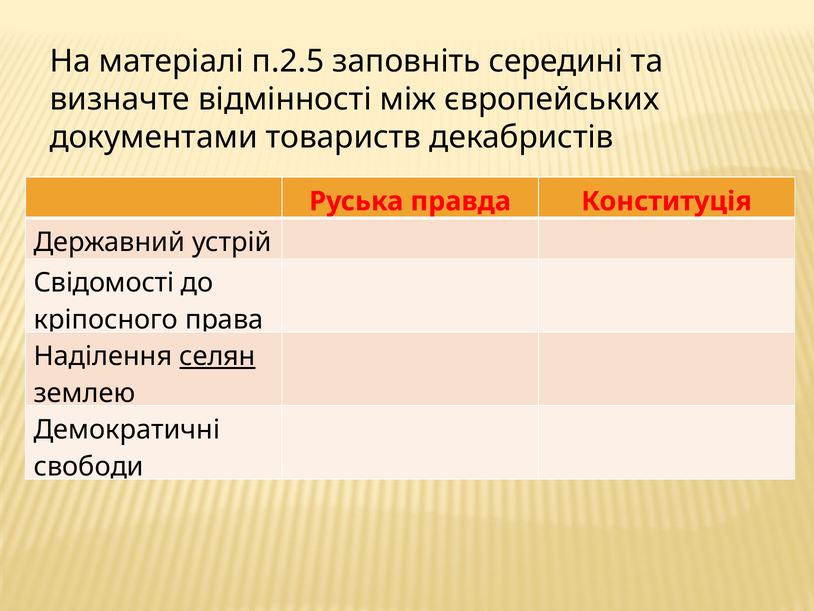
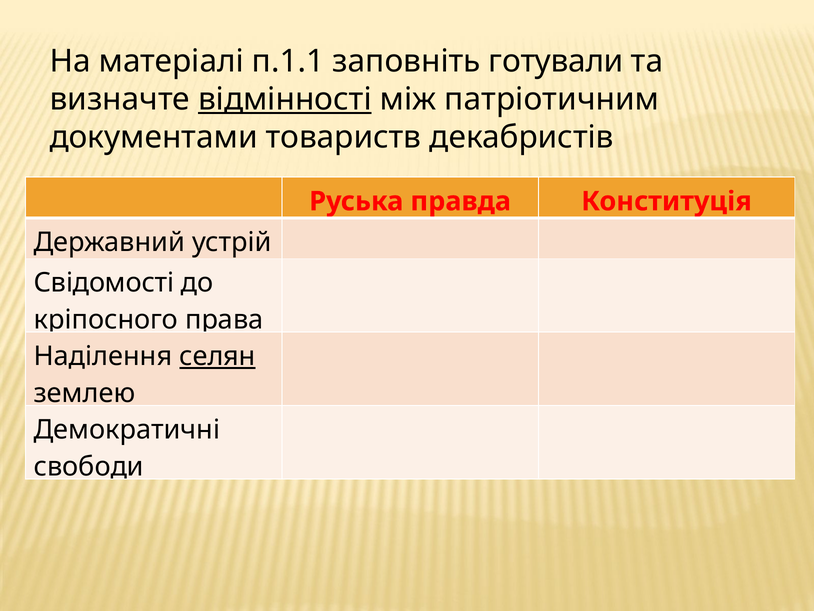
п.2.5: п.2.5 -> п.1.1
середині: середині -> готували
відмінності underline: none -> present
європейських: європейських -> патріотичним
